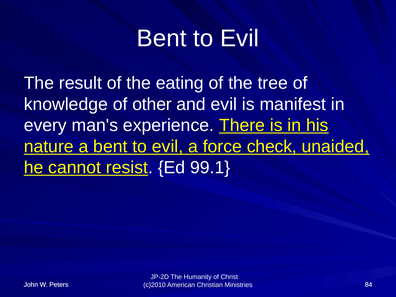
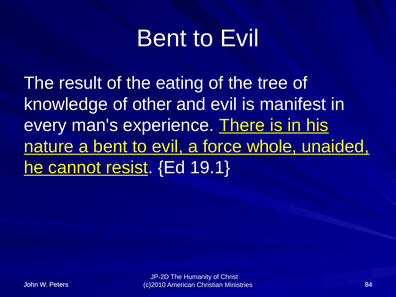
check: check -> whole
99.1: 99.1 -> 19.1
